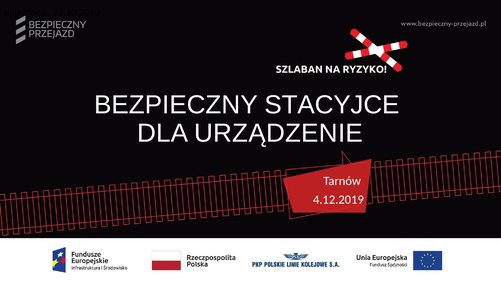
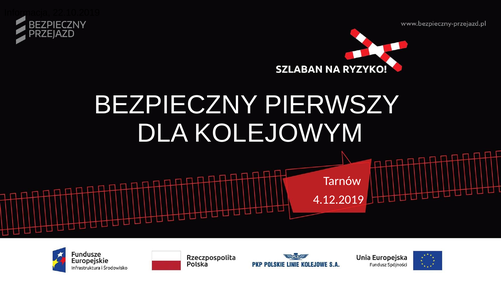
STACYJCE: STACYJCE -> PIERWSZY
URZĄDZENIE: URZĄDZENIE -> KOLEJOWYM
